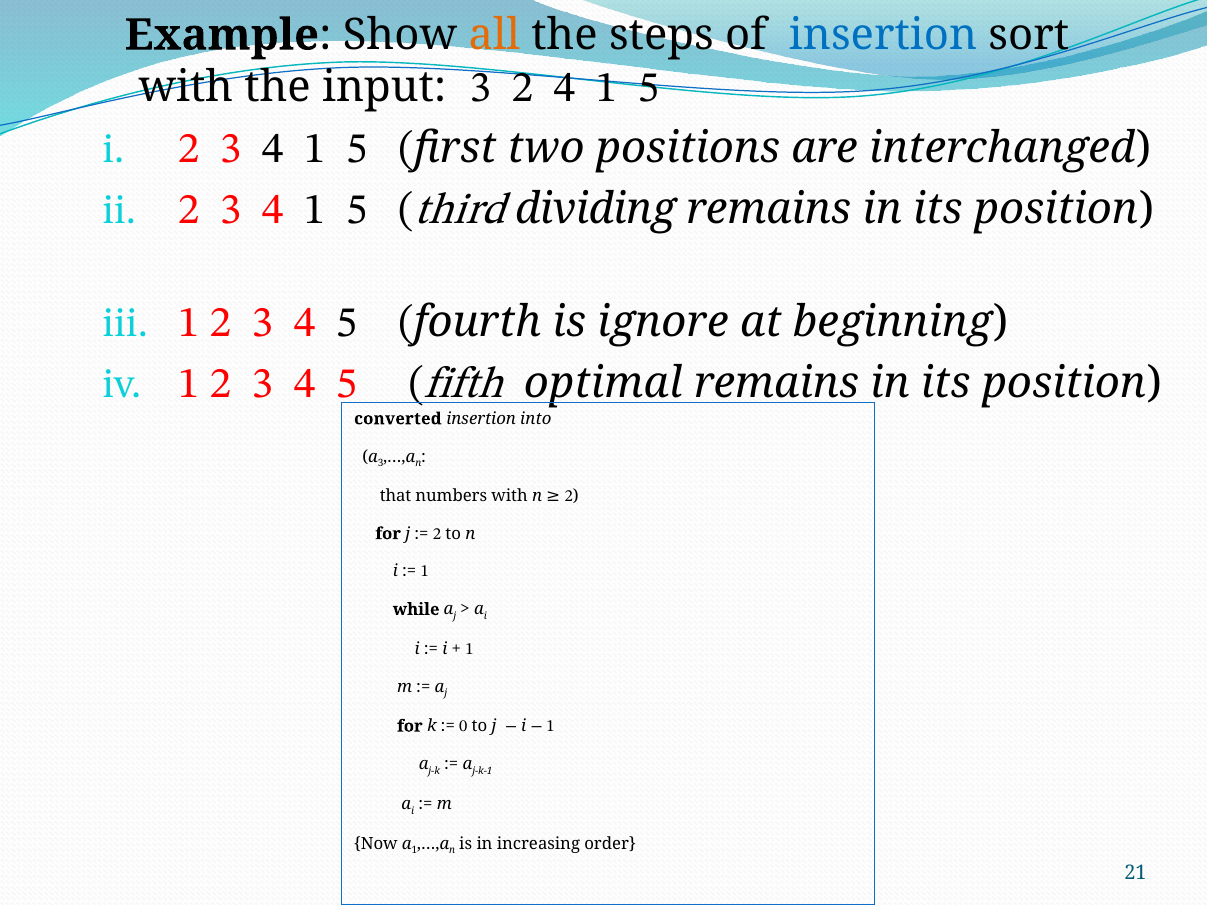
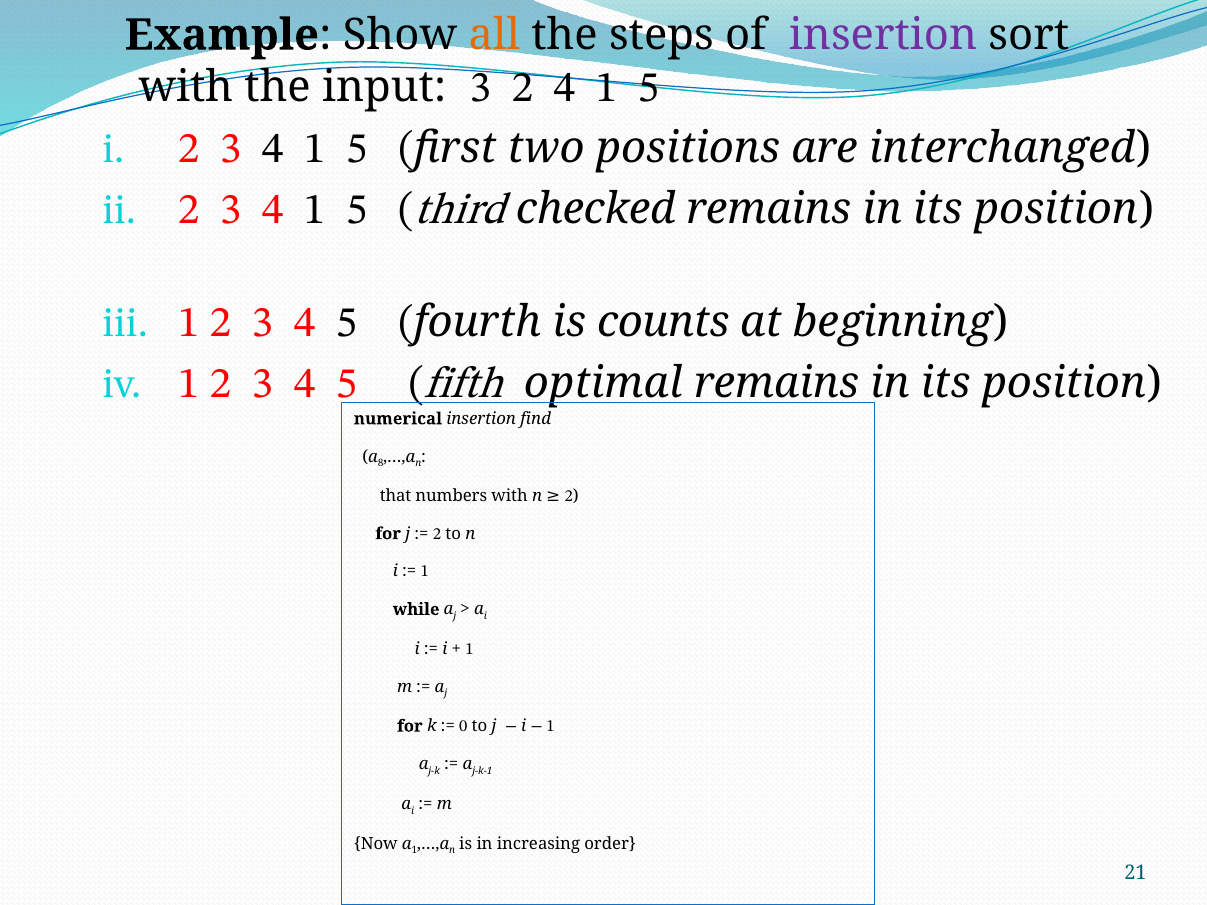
insertion at (883, 35) colour: blue -> purple
dividing: dividing -> checked
ignore: ignore -> counts
converted: converted -> numerical
into: into -> find
3 at (381, 464): 3 -> 8
